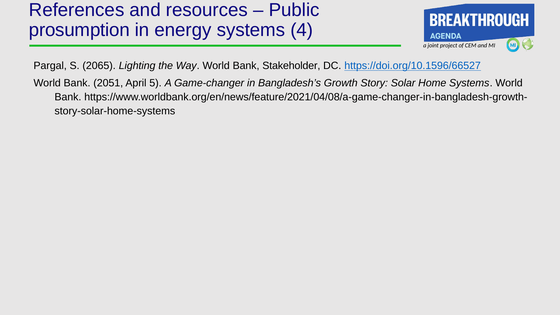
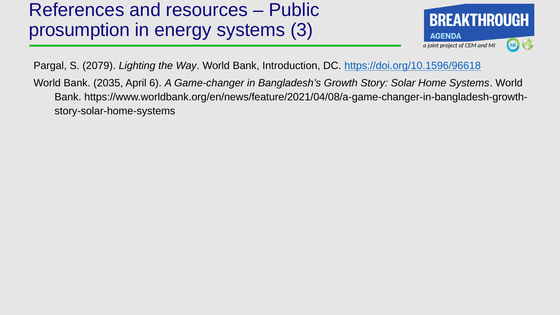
4: 4 -> 3
2065: 2065 -> 2079
Stakeholder: Stakeholder -> Introduction
https://doi.org/10.1596/66527: https://doi.org/10.1596/66527 -> https://doi.org/10.1596/96618
2051: 2051 -> 2035
5: 5 -> 6
